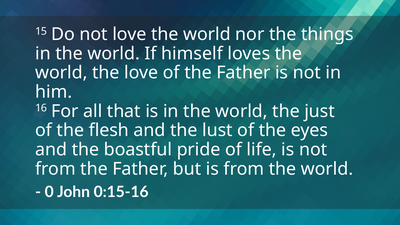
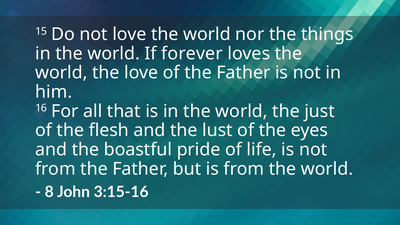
himself: himself -> forever
0: 0 -> 8
0:15-16: 0:15-16 -> 3:15-16
